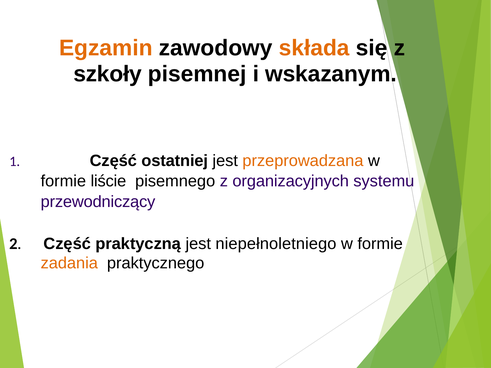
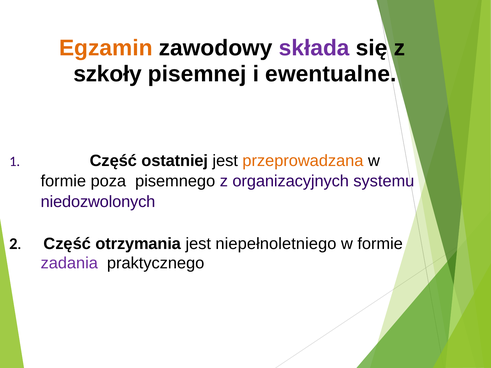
składa colour: orange -> purple
wskazanym: wskazanym -> ewentualne
liście: liście -> poza
przewodniczący: przewodniczący -> niedozwolonych
praktyczną: praktyczną -> otrzymania
zadania colour: orange -> purple
